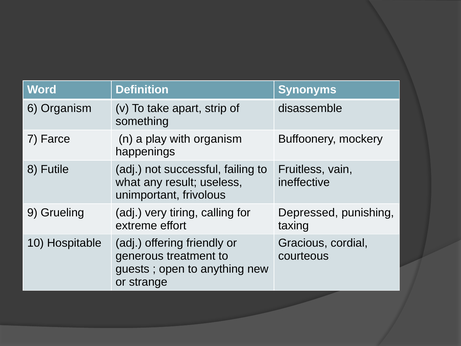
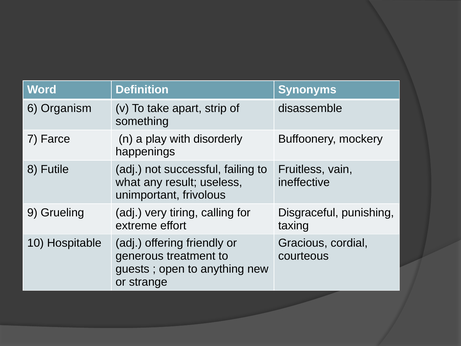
with organism: organism -> disorderly
Depressed: Depressed -> Disgraceful
